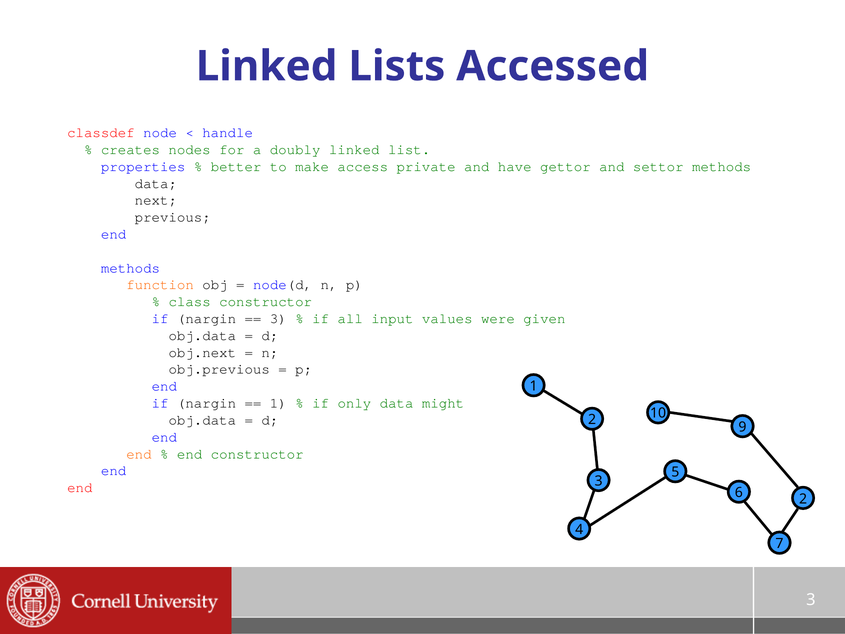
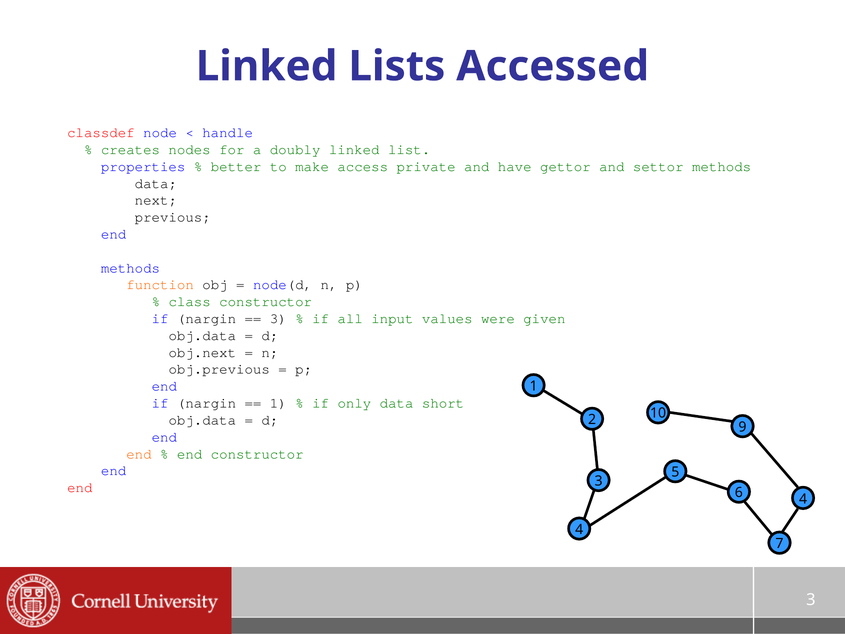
might: might -> short
6 2: 2 -> 4
